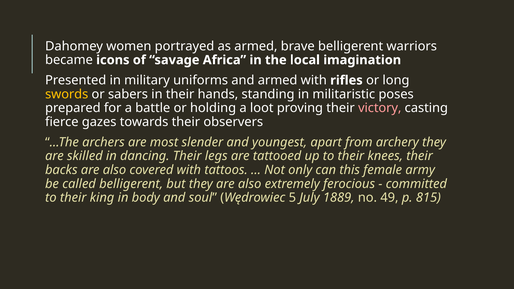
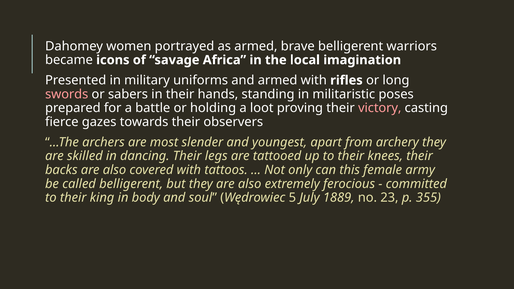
swords colour: yellow -> pink
49: 49 -> 23
815: 815 -> 355
